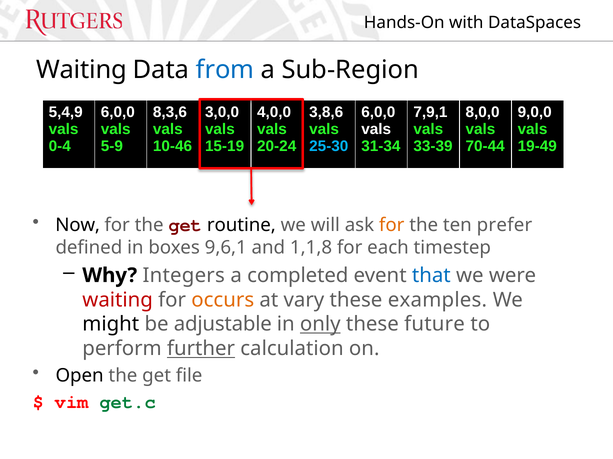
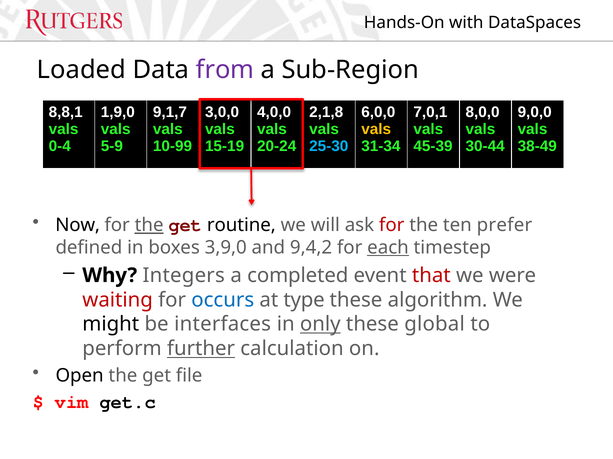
Waiting at (82, 70): Waiting -> Loaded
from colour: blue -> purple
5,4,9: 5,4,9 -> 8,8,1
6,0,0 at (118, 112): 6,0,0 -> 1,9,0
8,3,6: 8,3,6 -> 9,1,7
3,8,6: 3,8,6 -> 2,1,8
7,9,1: 7,9,1 -> 7,0,1
vals at (376, 129) colour: white -> yellow
10-46: 10-46 -> 10-99
33-39: 33-39 -> 45-39
70-44: 70-44 -> 30-44
19-49: 19-49 -> 38-49
the at (149, 226) underline: none -> present
for at (392, 226) colour: orange -> red
9,6,1: 9,6,1 -> 3,9,0
1,1,8: 1,1,8 -> 9,4,2
each underline: none -> present
that colour: blue -> red
occurs colour: orange -> blue
vary: vary -> type
examples: examples -> algorithm
adjustable: adjustable -> interfaces
future: future -> global
get.c colour: green -> black
